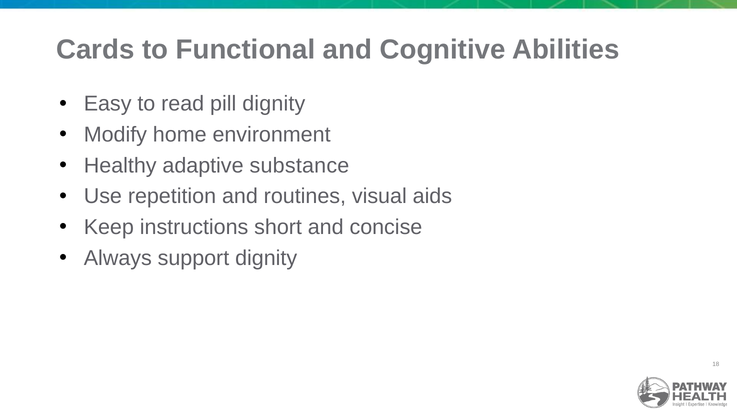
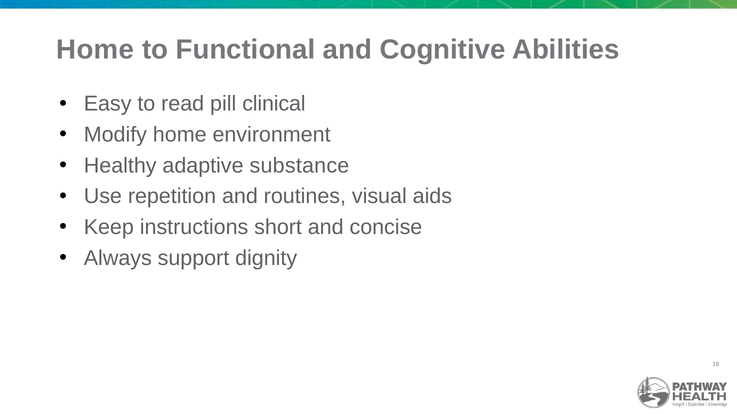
Cards at (95, 50): Cards -> Home
pill dignity: dignity -> clinical
